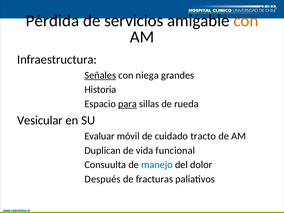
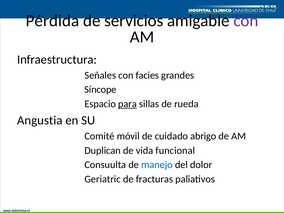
con at (246, 21) colour: orange -> purple
Señales underline: present -> none
niega: niega -> facies
Historia: Historia -> Síncope
Vesicular: Vesicular -> Angustia
Evaluar: Evaluar -> Comité
tracto: tracto -> abrigo
Después: Después -> Geriatric
